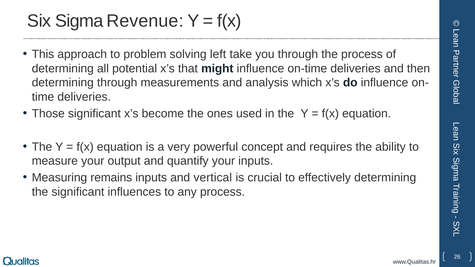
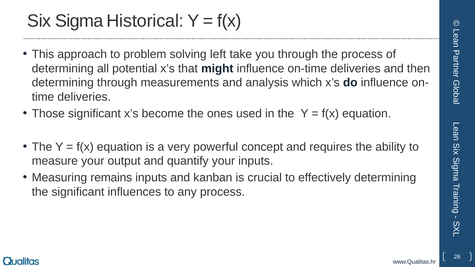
Revenue: Revenue -> Historical
vertical: vertical -> kanban
